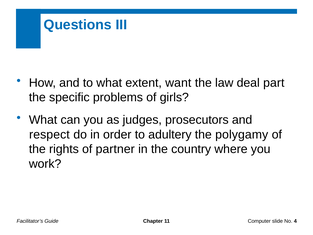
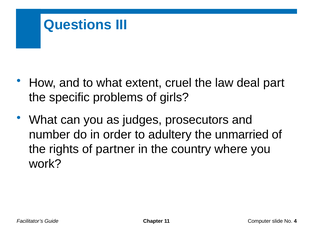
want: want -> cruel
respect: respect -> number
polygamy: polygamy -> unmarried
